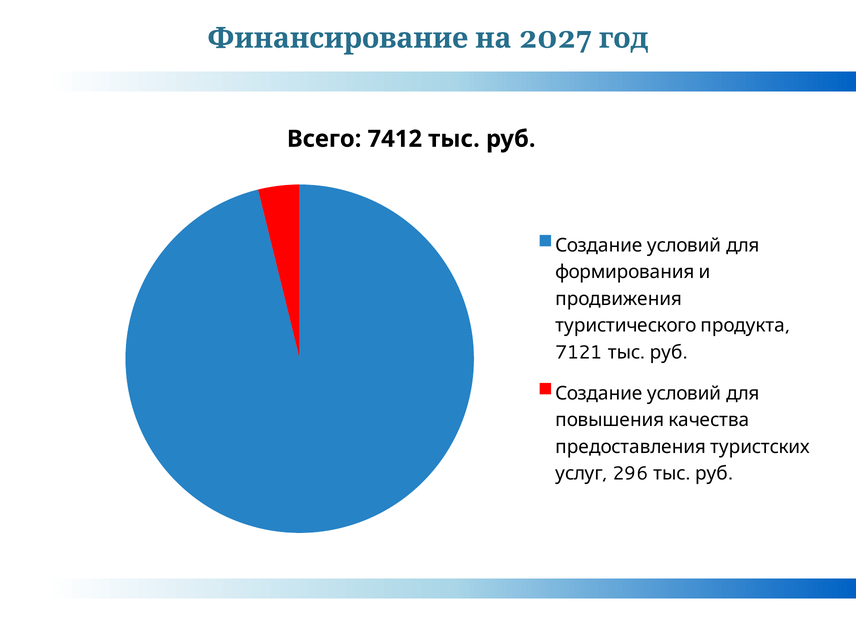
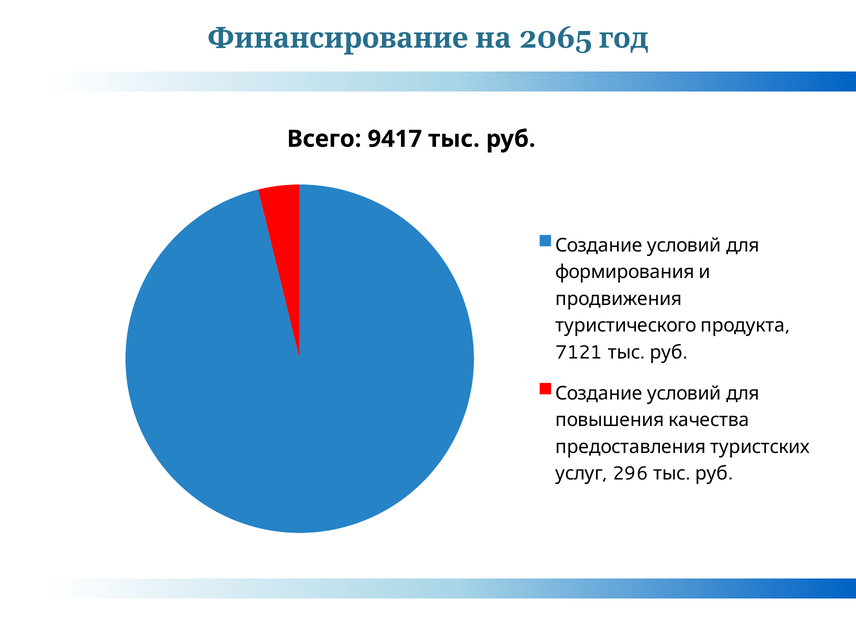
2027: 2027 -> 2065
7412: 7412 -> 9417
